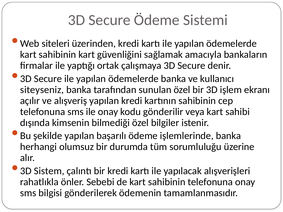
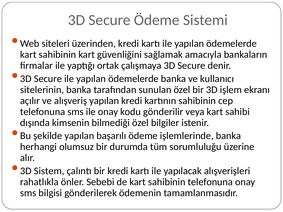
siteyseniz: siteyseniz -> sitelerinin
